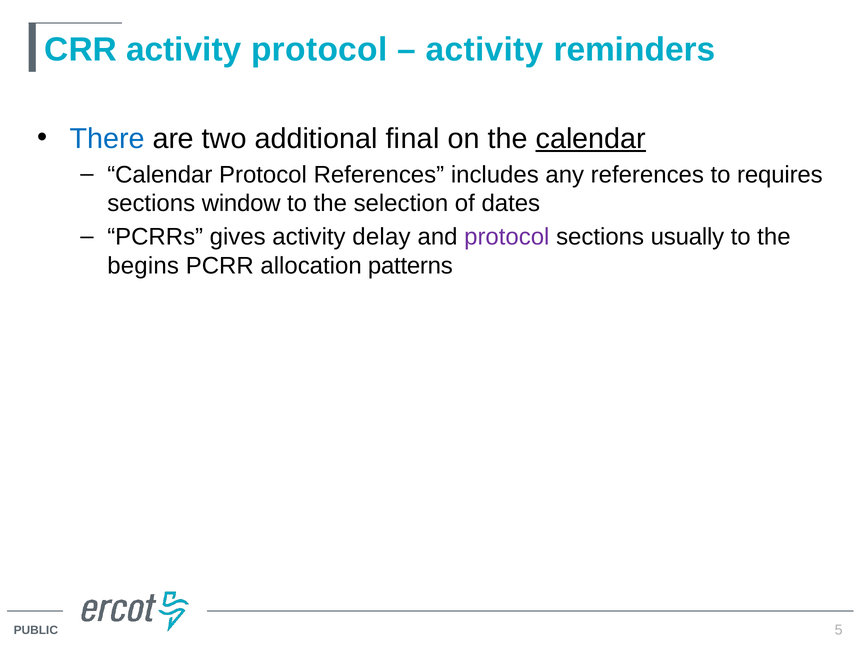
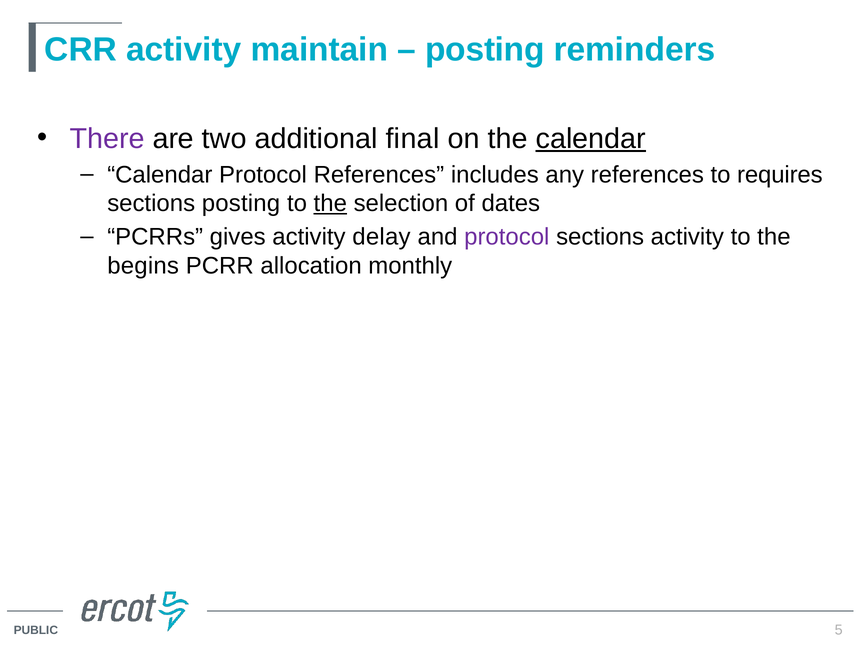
activity protocol: protocol -> maintain
activity at (485, 50): activity -> posting
There colour: blue -> purple
sections window: window -> posting
the at (330, 203) underline: none -> present
sections usually: usually -> activity
patterns: patterns -> monthly
